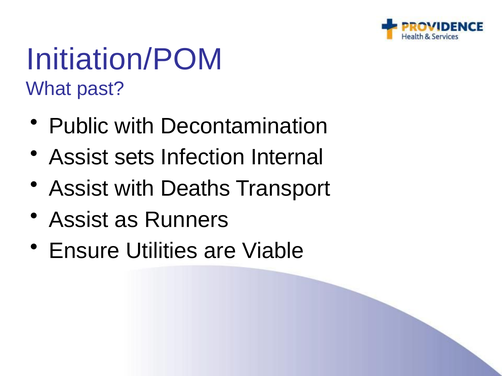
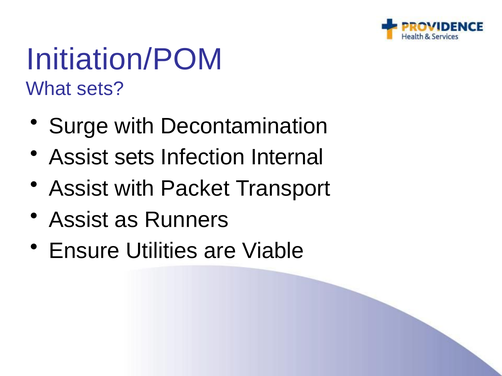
What past: past -> sets
Public: Public -> Surge
Deaths: Deaths -> Packet
